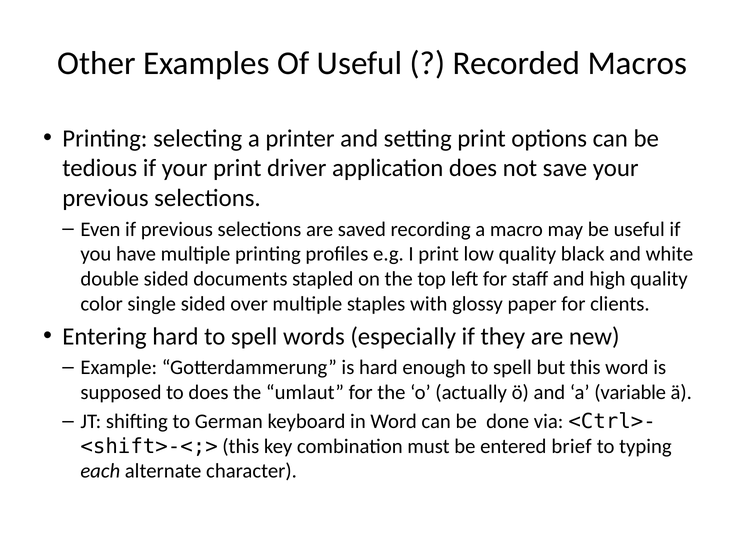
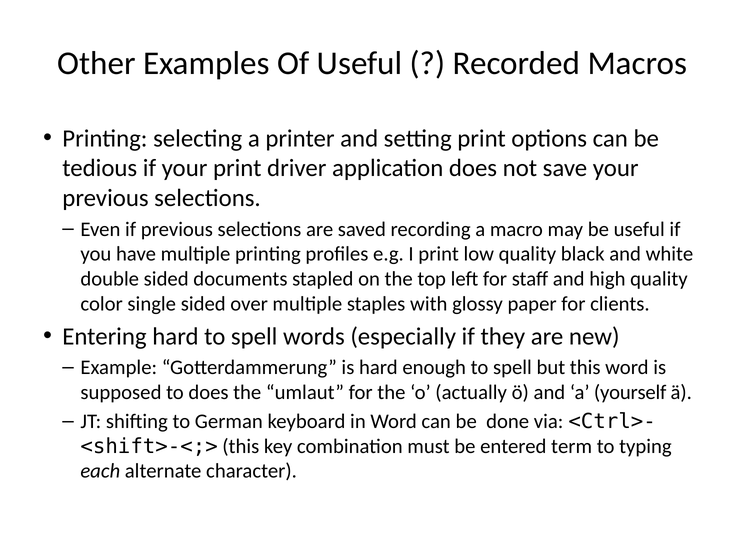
variable: variable -> yourself
brief: brief -> term
